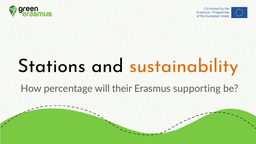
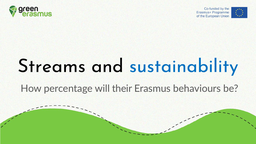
Stations: Stations -> Streams
sustainability colour: orange -> blue
supporting: supporting -> behaviours
